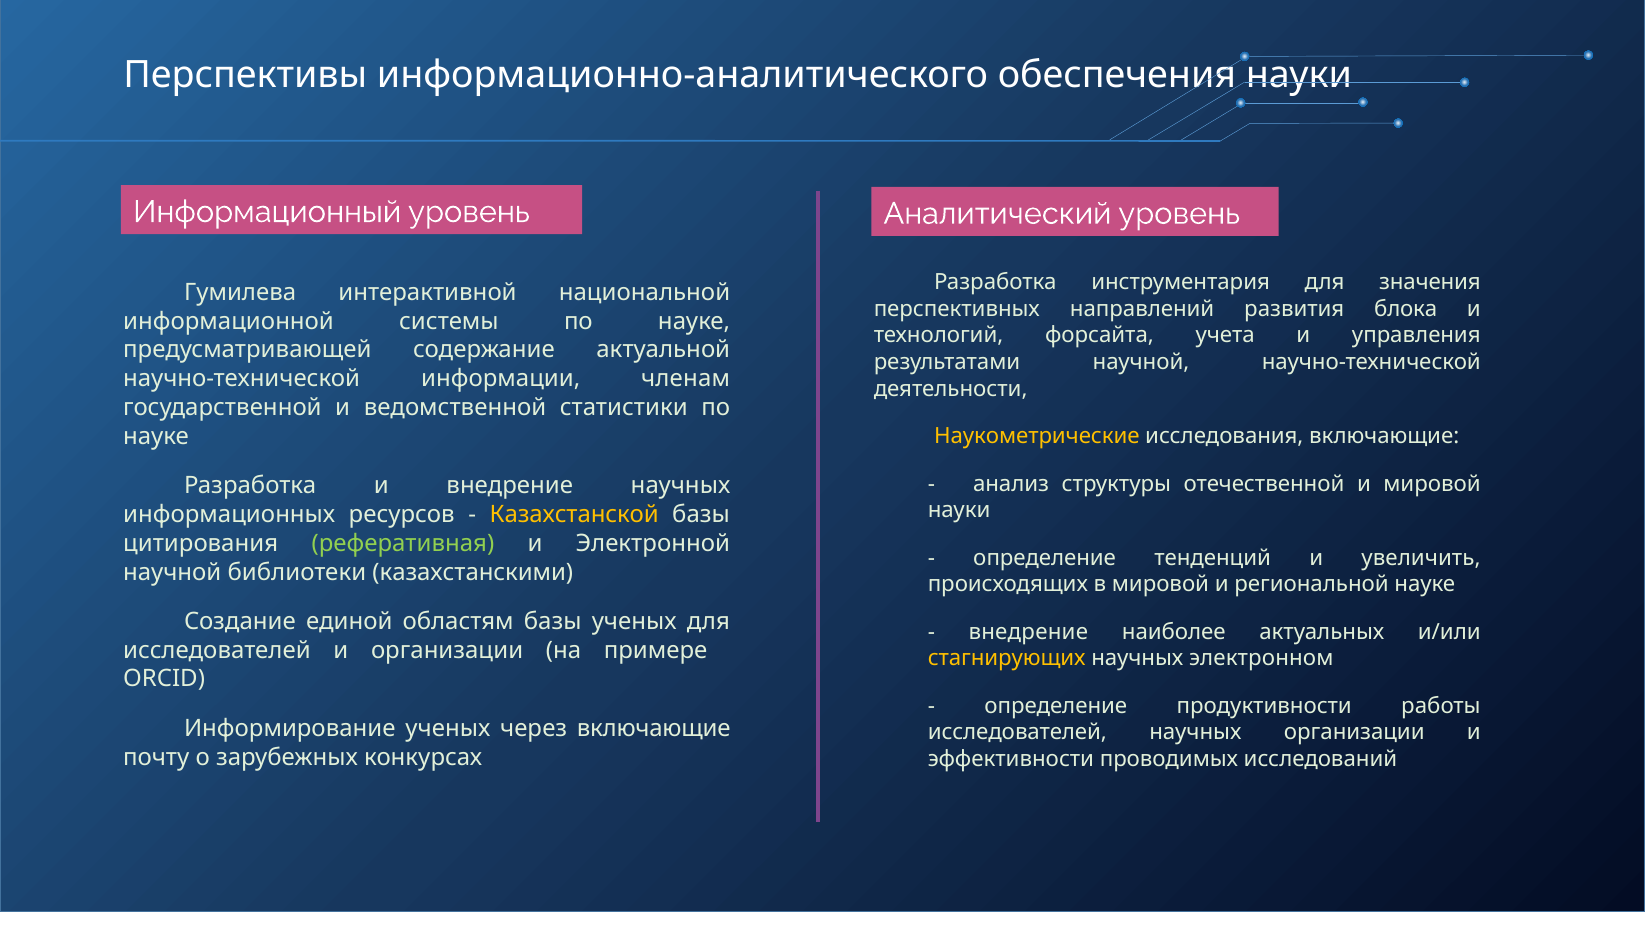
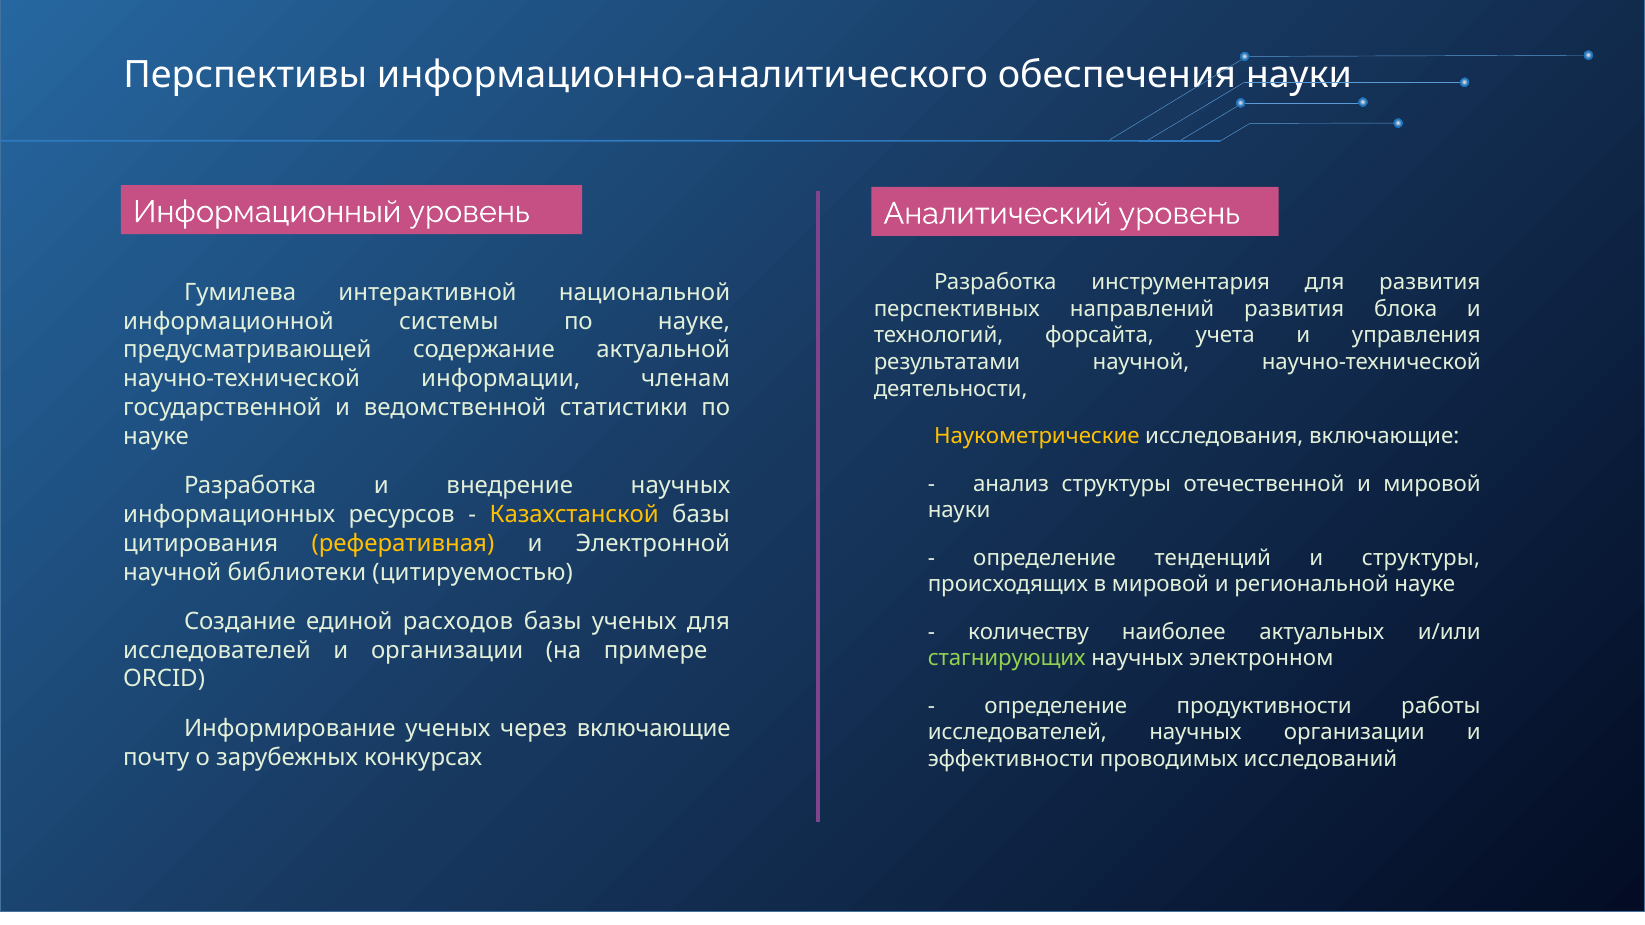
для значения: значения -> развития
реферативная colour: light green -> yellow
и увеличить: увеличить -> структуры
казахстанскими: казахстанскими -> цитируемостью
областям: областям -> расходов
внедрение at (1028, 632): внедрение -> количеству
стагнирующих colour: yellow -> light green
